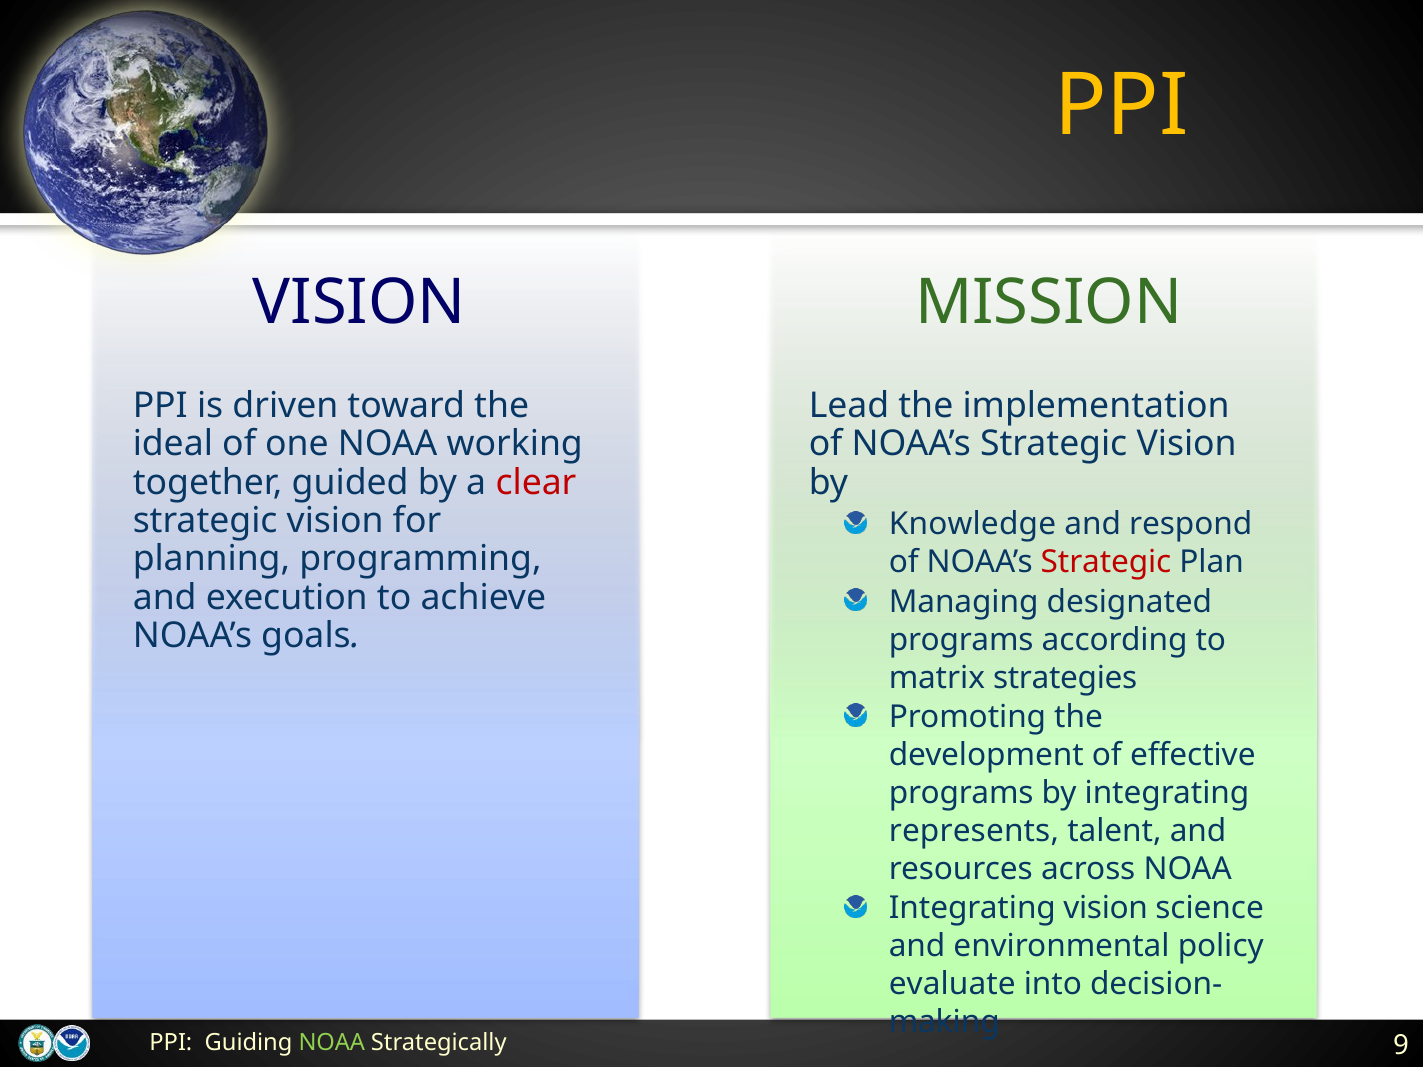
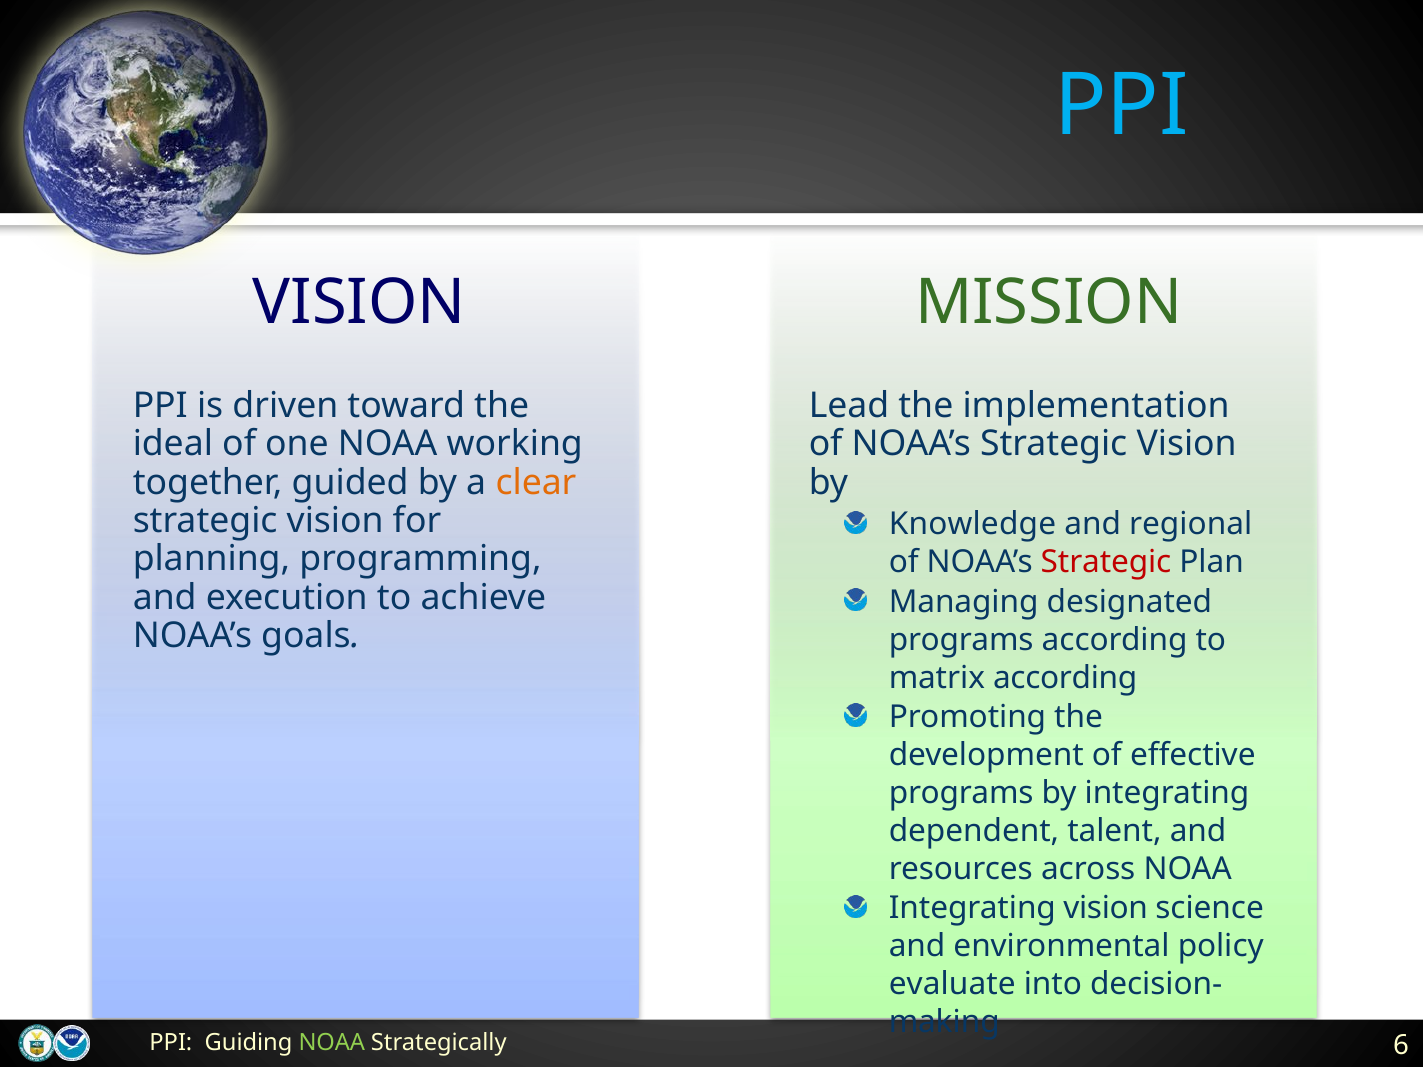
PPI at (1121, 106) colour: yellow -> light blue
clear colour: red -> orange
respond: respond -> regional
matrix strategies: strategies -> according
represents: represents -> dependent
9: 9 -> 6
